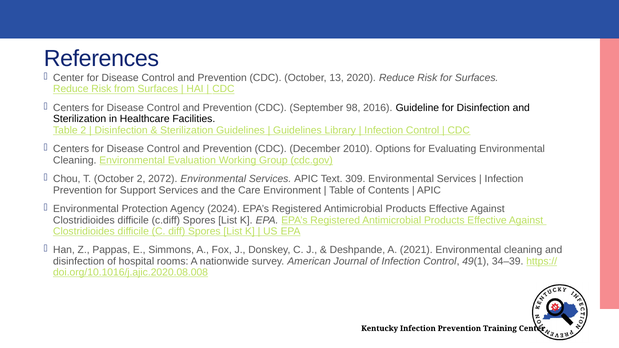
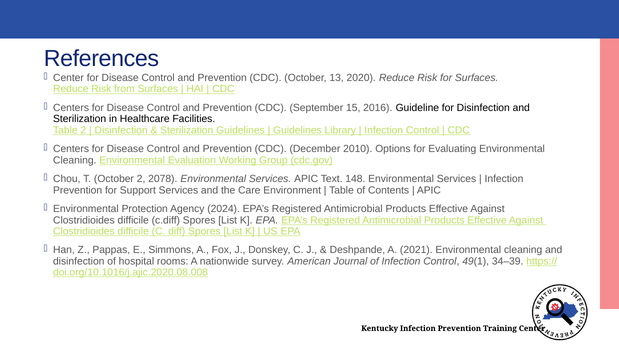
98: 98 -> 15
2072: 2072 -> 2078
309: 309 -> 148
